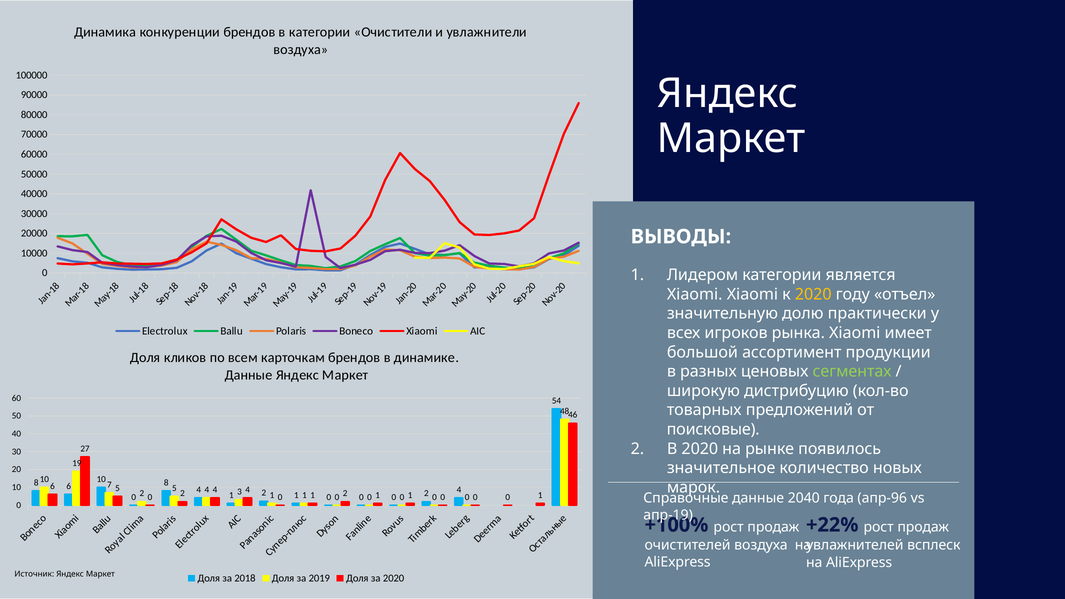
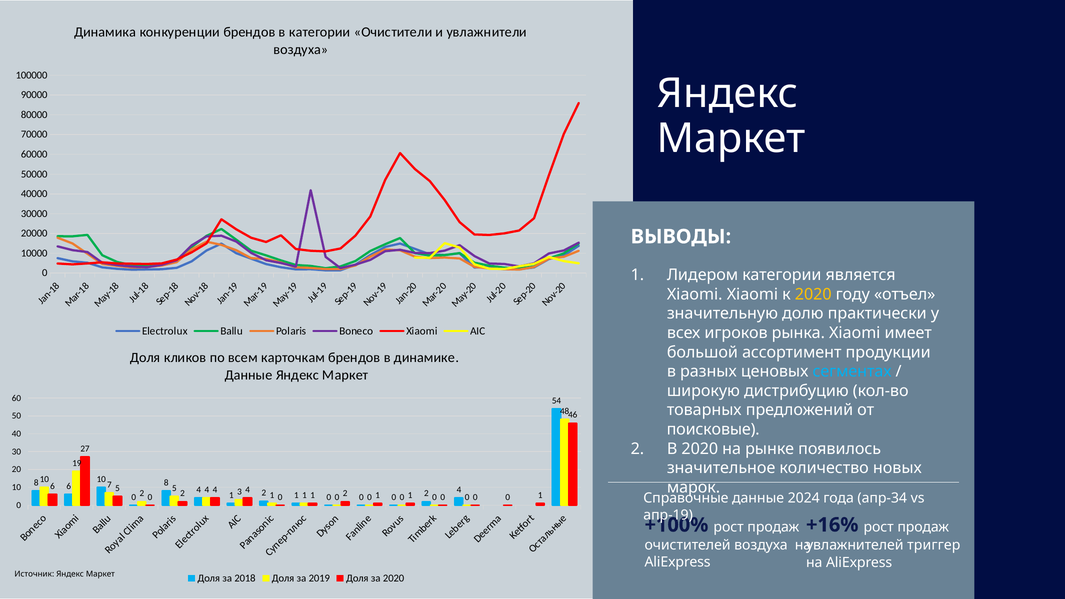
сегментах colour: light green -> light blue
2040: 2040 -> 2024
апр-96: апр-96 -> апр-34
+22%: +22% -> +16%
всплеск: всплеск -> триггер
